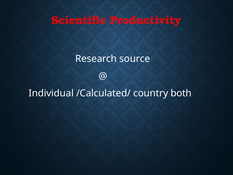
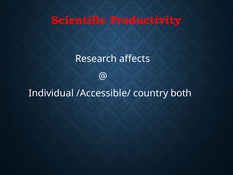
source: source -> affects
/Calculated/: /Calculated/ -> /Accessible/
